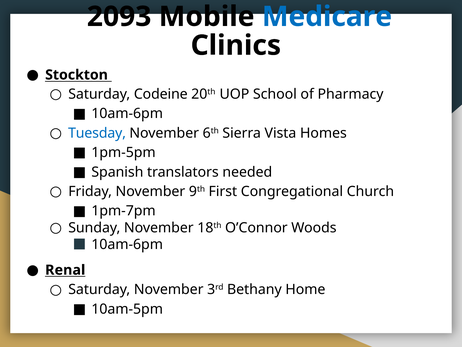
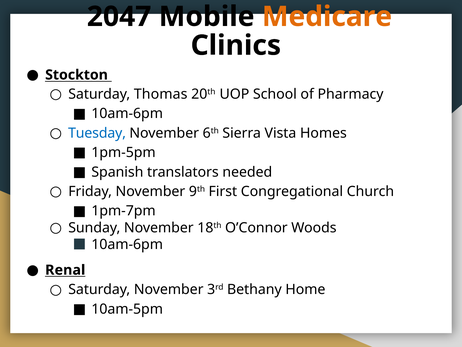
2093: 2093 -> 2047
Medicare colour: blue -> orange
Codeine: Codeine -> Thomas
